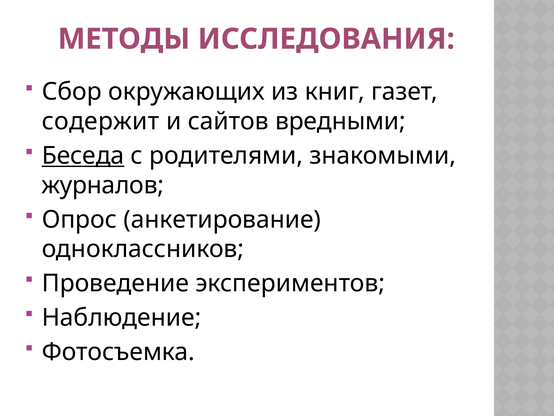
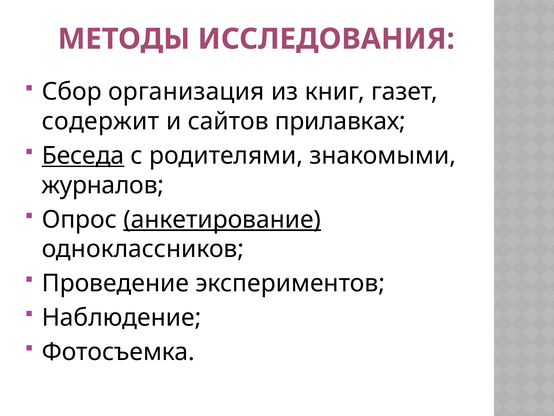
окружающих: окружающих -> организация
вредными: вредными -> прилавках
анкетирование underline: none -> present
